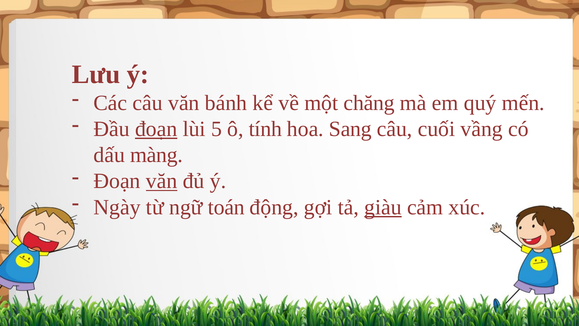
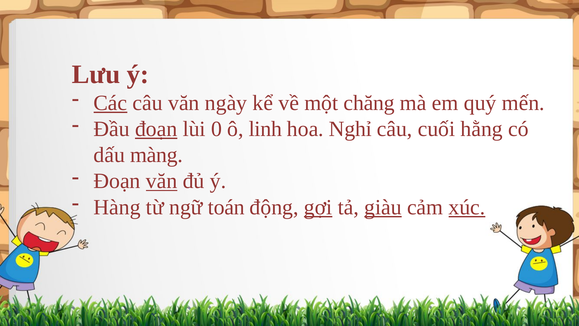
Các underline: none -> present
bánh: bánh -> ngày
5: 5 -> 0
tính: tính -> linh
Sang: Sang -> Nghỉ
vầng: vầng -> hằng
Ngày: Ngày -> Hàng
gợi underline: none -> present
xúc underline: none -> present
